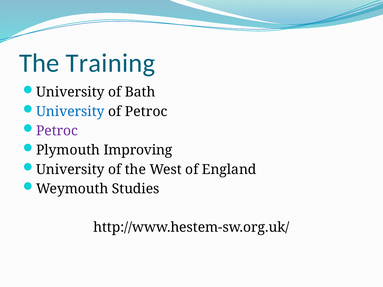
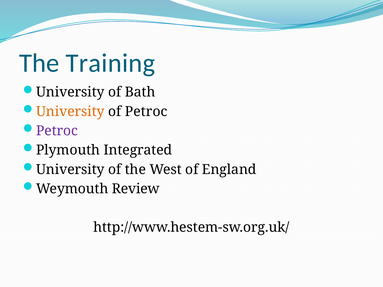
University at (70, 112) colour: blue -> orange
Improving: Improving -> Integrated
Studies: Studies -> Review
